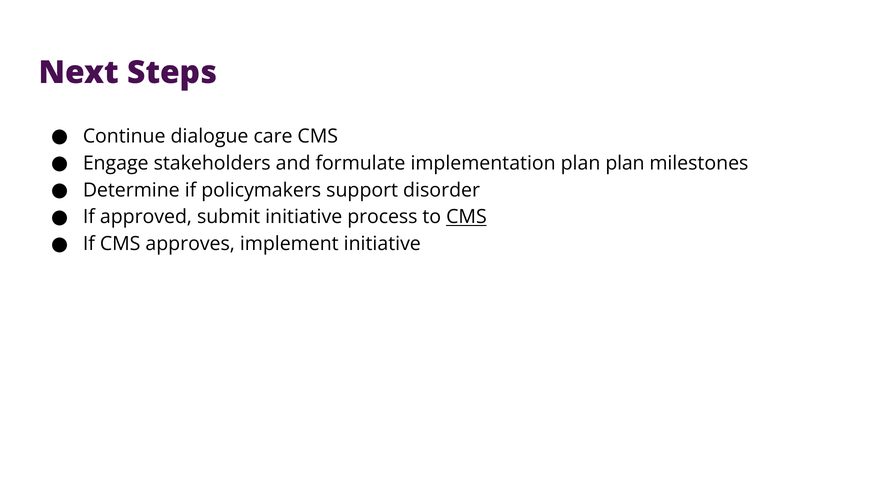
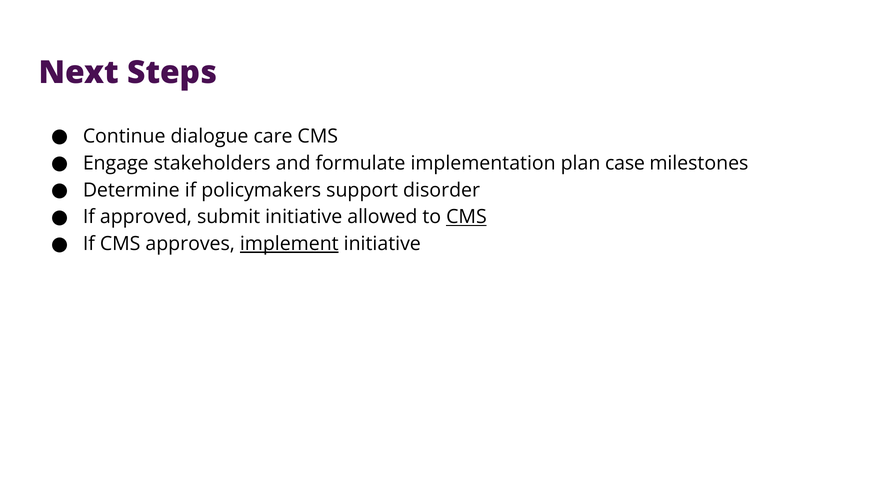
plan plan: plan -> case
process: process -> allowed
implement underline: none -> present
